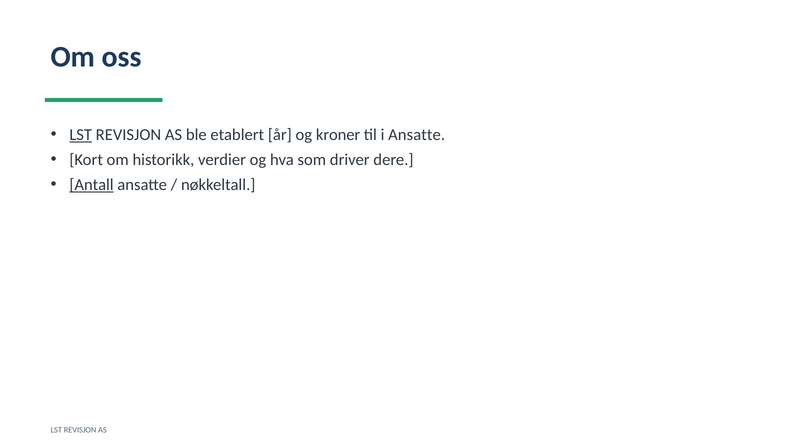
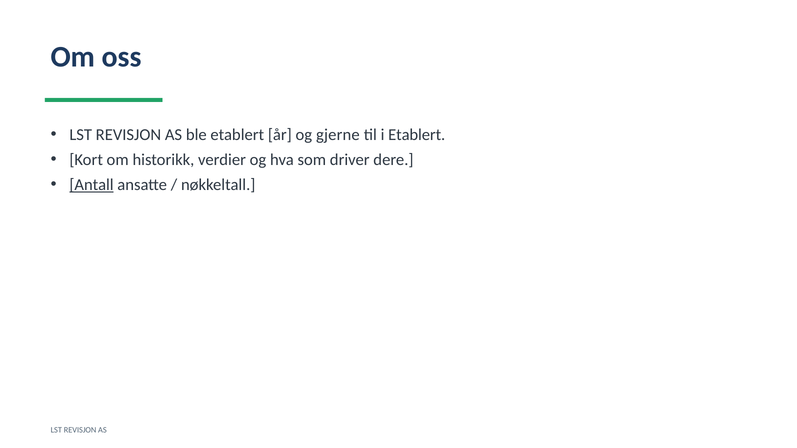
LST at (81, 135) underline: present -> none
kroner: kroner -> gjerne
i Ansatte: Ansatte -> Etablert
